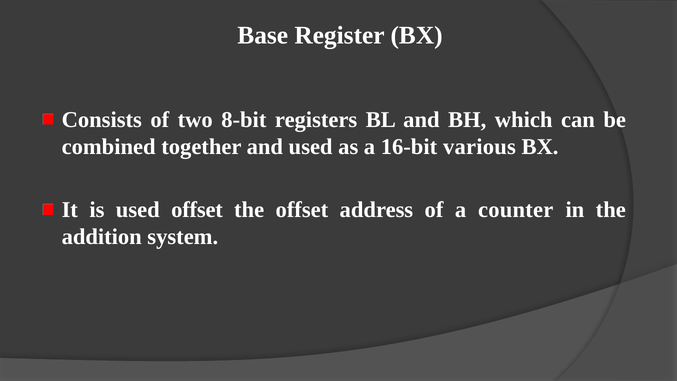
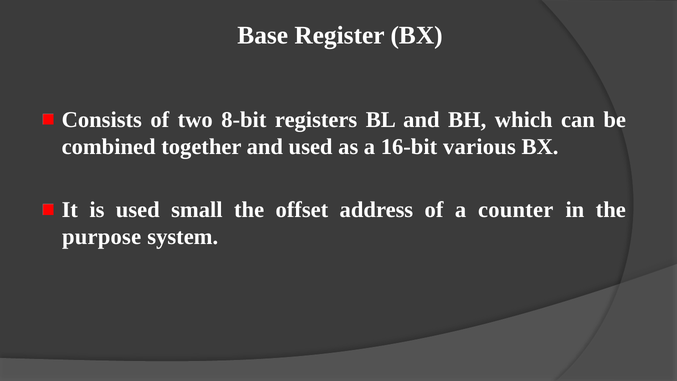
used offset: offset -> small
addition: addition -> purpose
